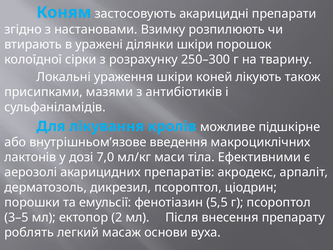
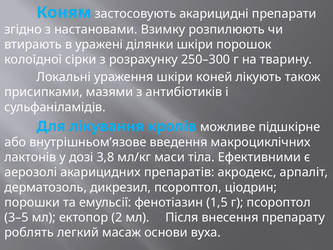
7,0: 7,0 -> 3,8
5,5: 5,5 -> 1,5
